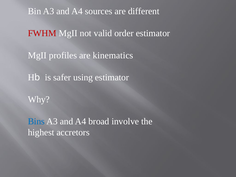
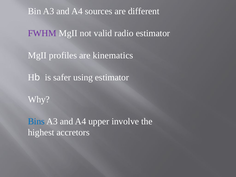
FWHM colour: red -> purple
order: order -> radio
broad: broad -> upper
